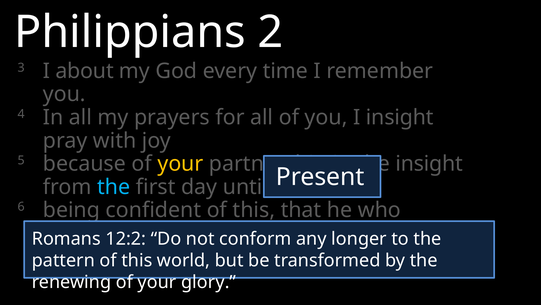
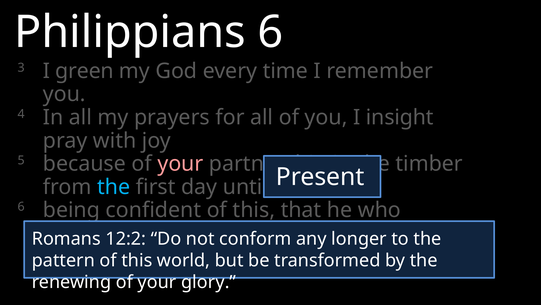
Philippians 2: 2 -> 6
about: about -> green
your at (180, 163) colour: yellow -> pink
insight at (429, 163): insight -> timber
